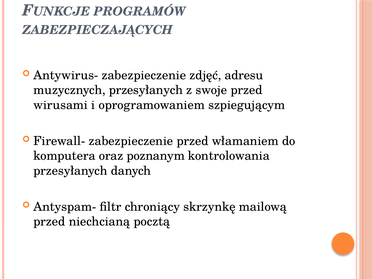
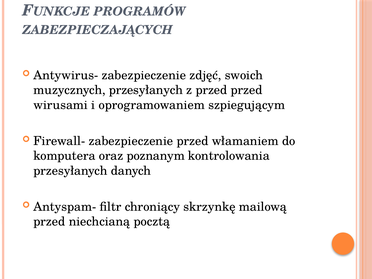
adresu: adresu -> swoich
z swoje: swoje -> przed
